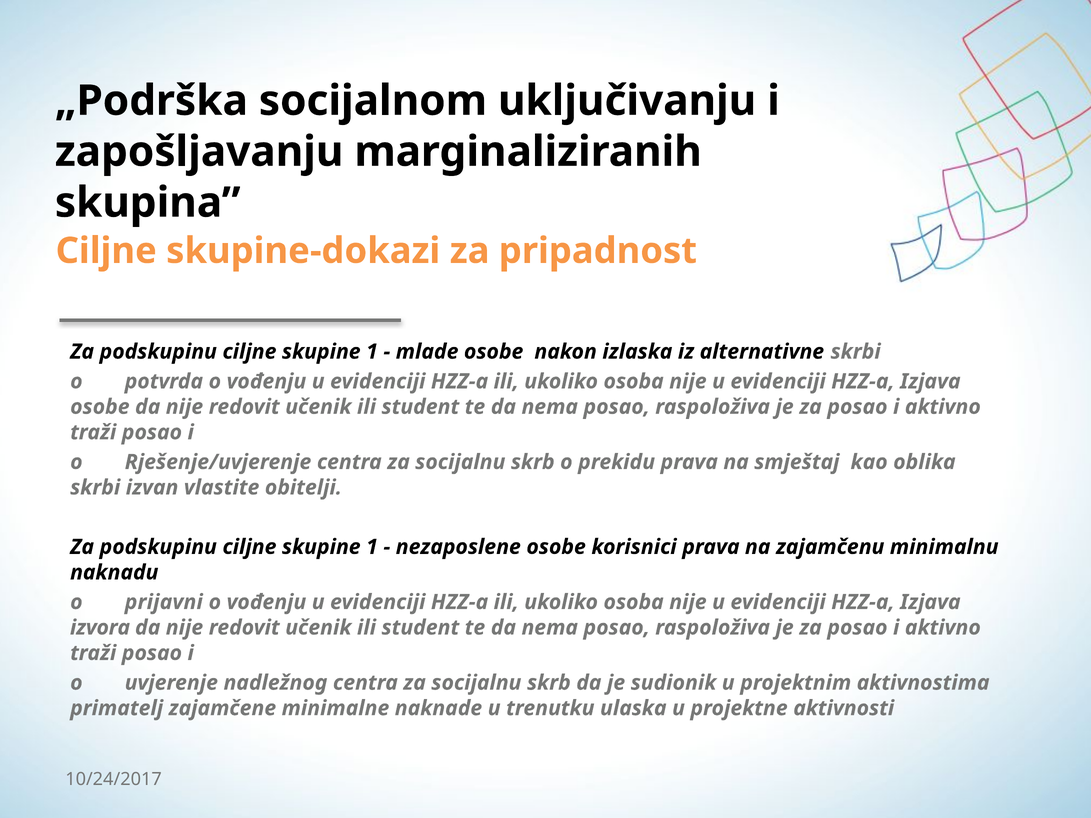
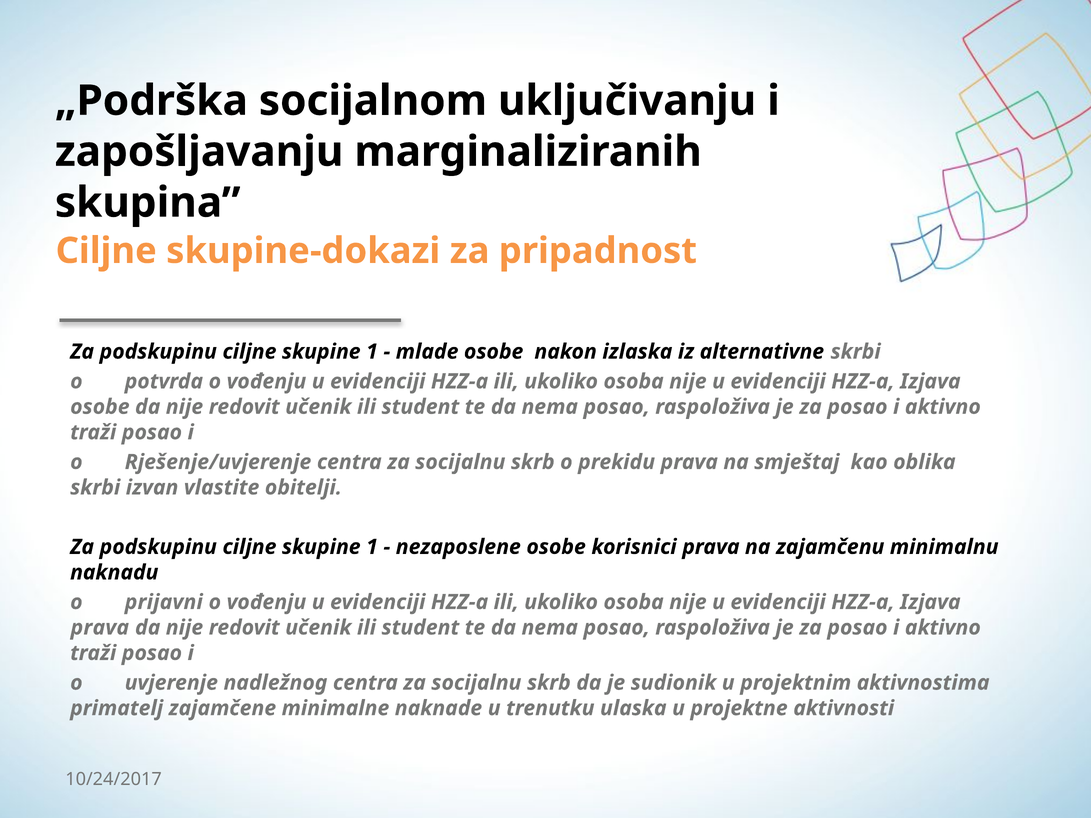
izvora at (100, 628): izvora -> prava
